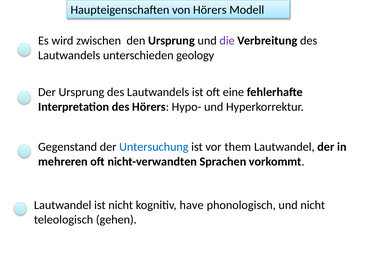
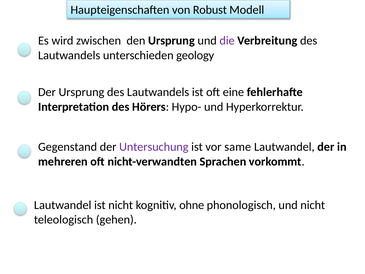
von Hörers: Hörers -> Robust
Untersuchung colour: blue -> purple
them: them -> same
have: have -> ohne
